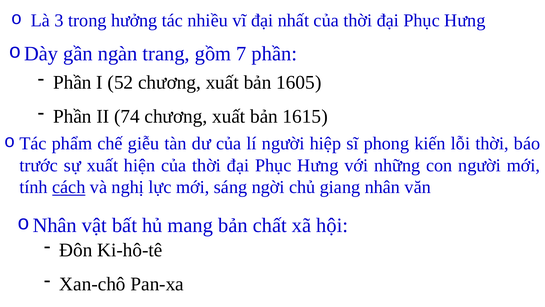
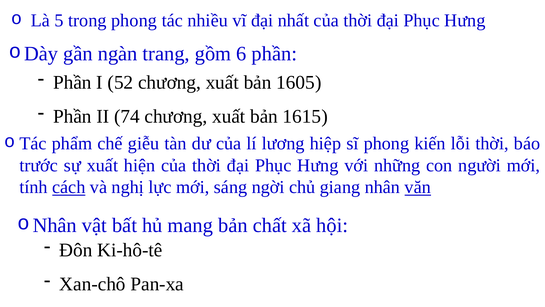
3: 3 -> 5
trong hưởng: hưởng -> phong
7: 7 -> 6
lí người: người -> lương
văn underline: none -> present
